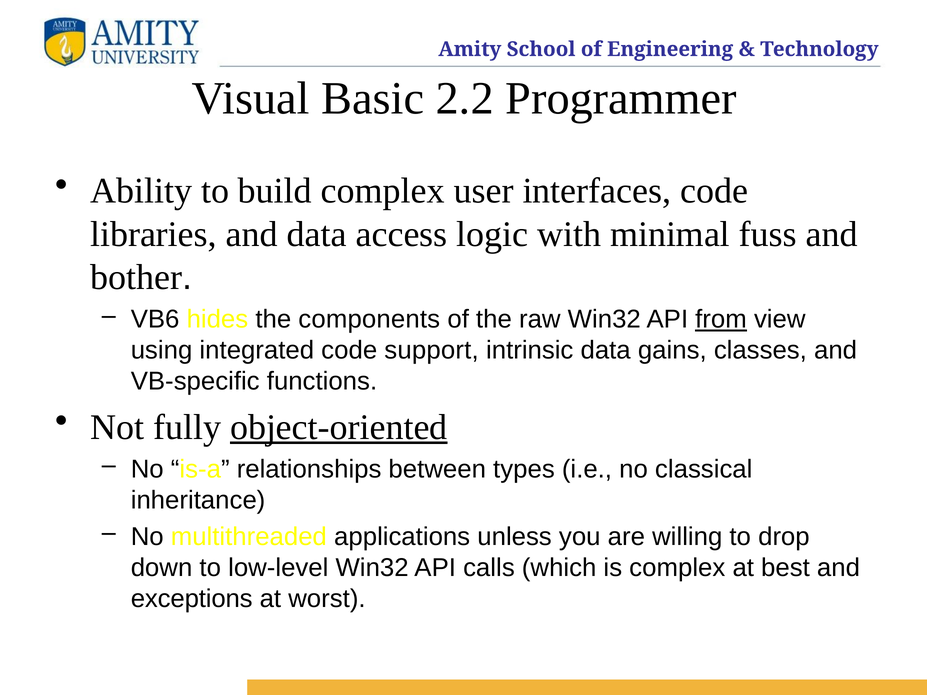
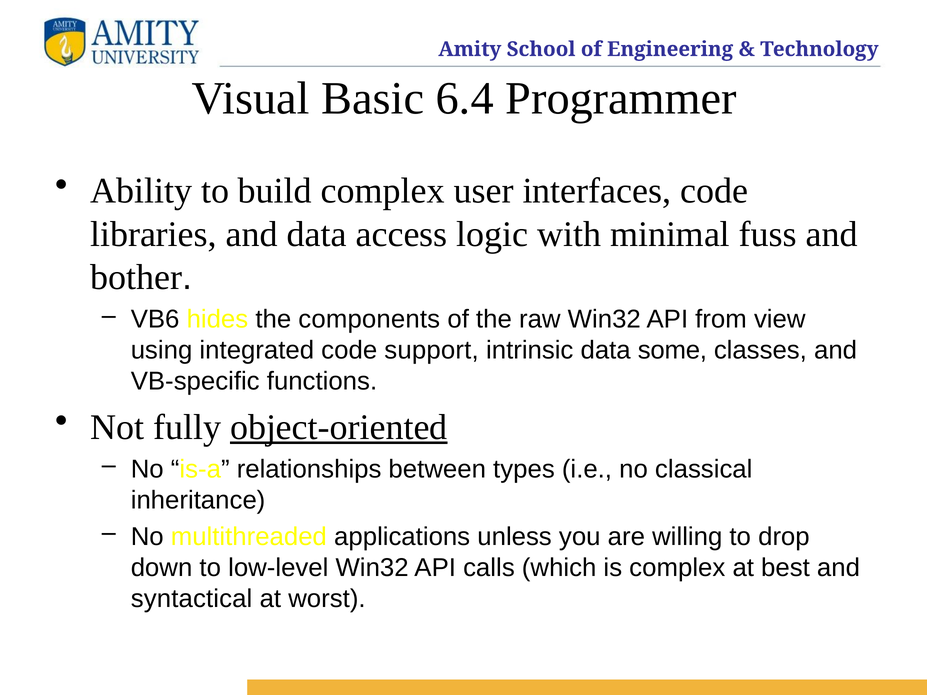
2.2: 2.2 -> 6.4
from underline: present -> none
gains: gains -> some
exceptions: exceptions -> syntactical
